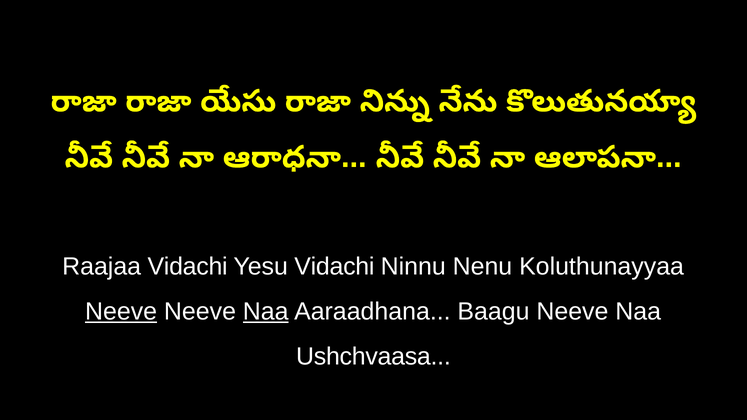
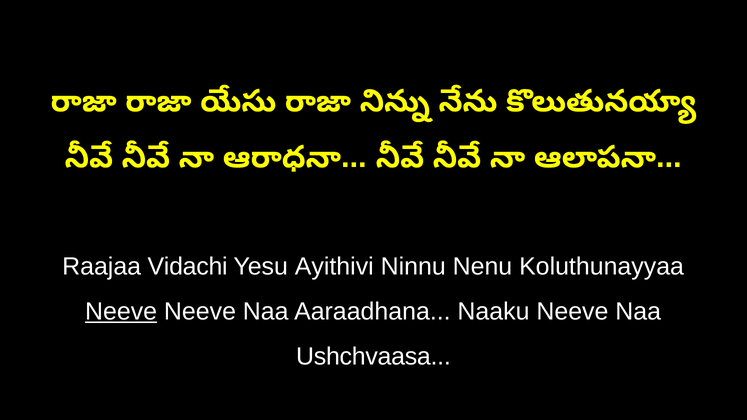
Yesu Vidachi: Vidachi -> Ayithivi
Naa at (266, 312) underline: present -> none
Baagu: Baagu -> Naaku
